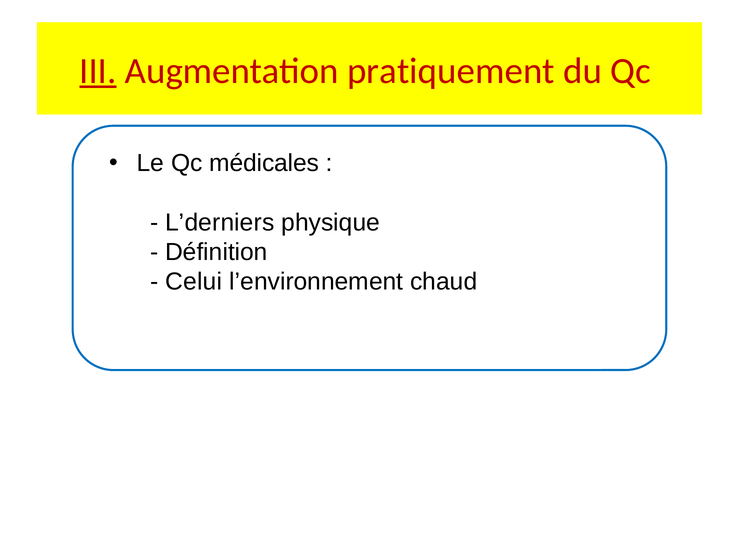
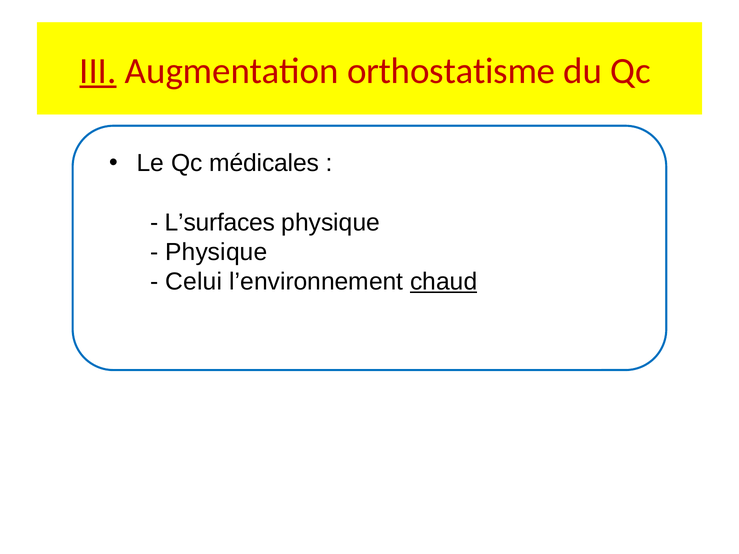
pratiquement: pratiquement -> orthostatisme
L’derniers: L’derniers -> L’surfaces
Définition at (216, 252): Définition -> Physique
chaud underline: none -> present
